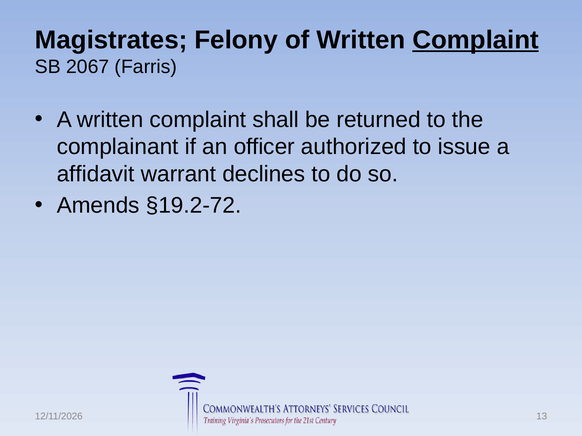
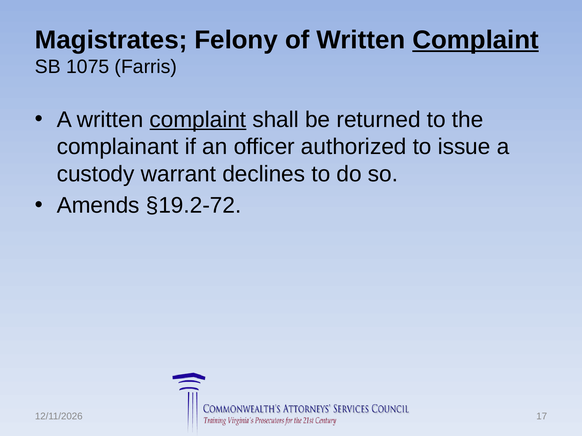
2067: 2067 -> 1075
complaint at (198, 120) underline: none -> present
affidavit: affidavit -> custody
13: 13 -> 17
